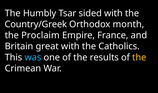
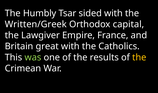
Country/Greek: Country/Greek -> Written/Greek
month: month -> capital
Proclaim: Proclaim -> Lawgiver
was colour: light blue -> light green
